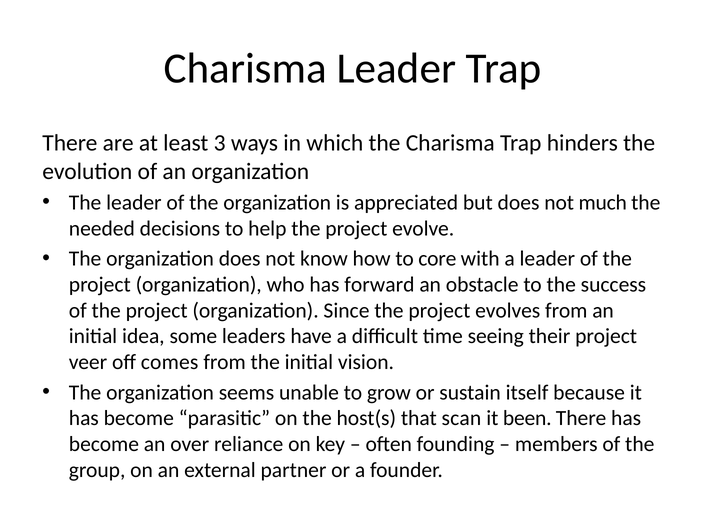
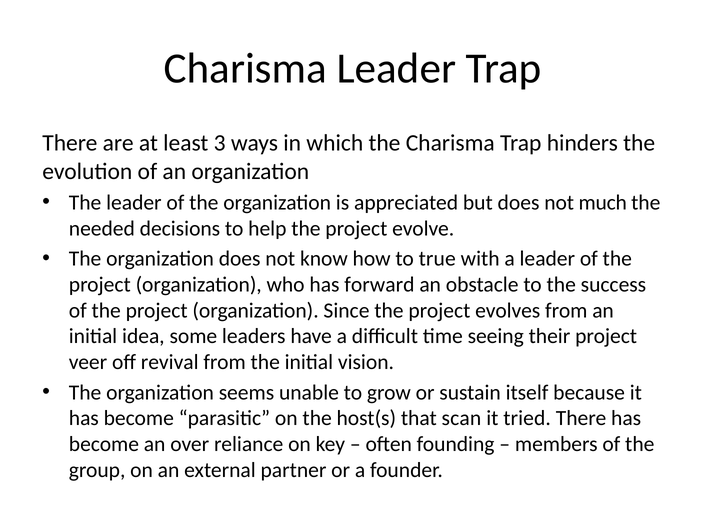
core: core -> true
comes: comes -> revival
been: been -> tried
